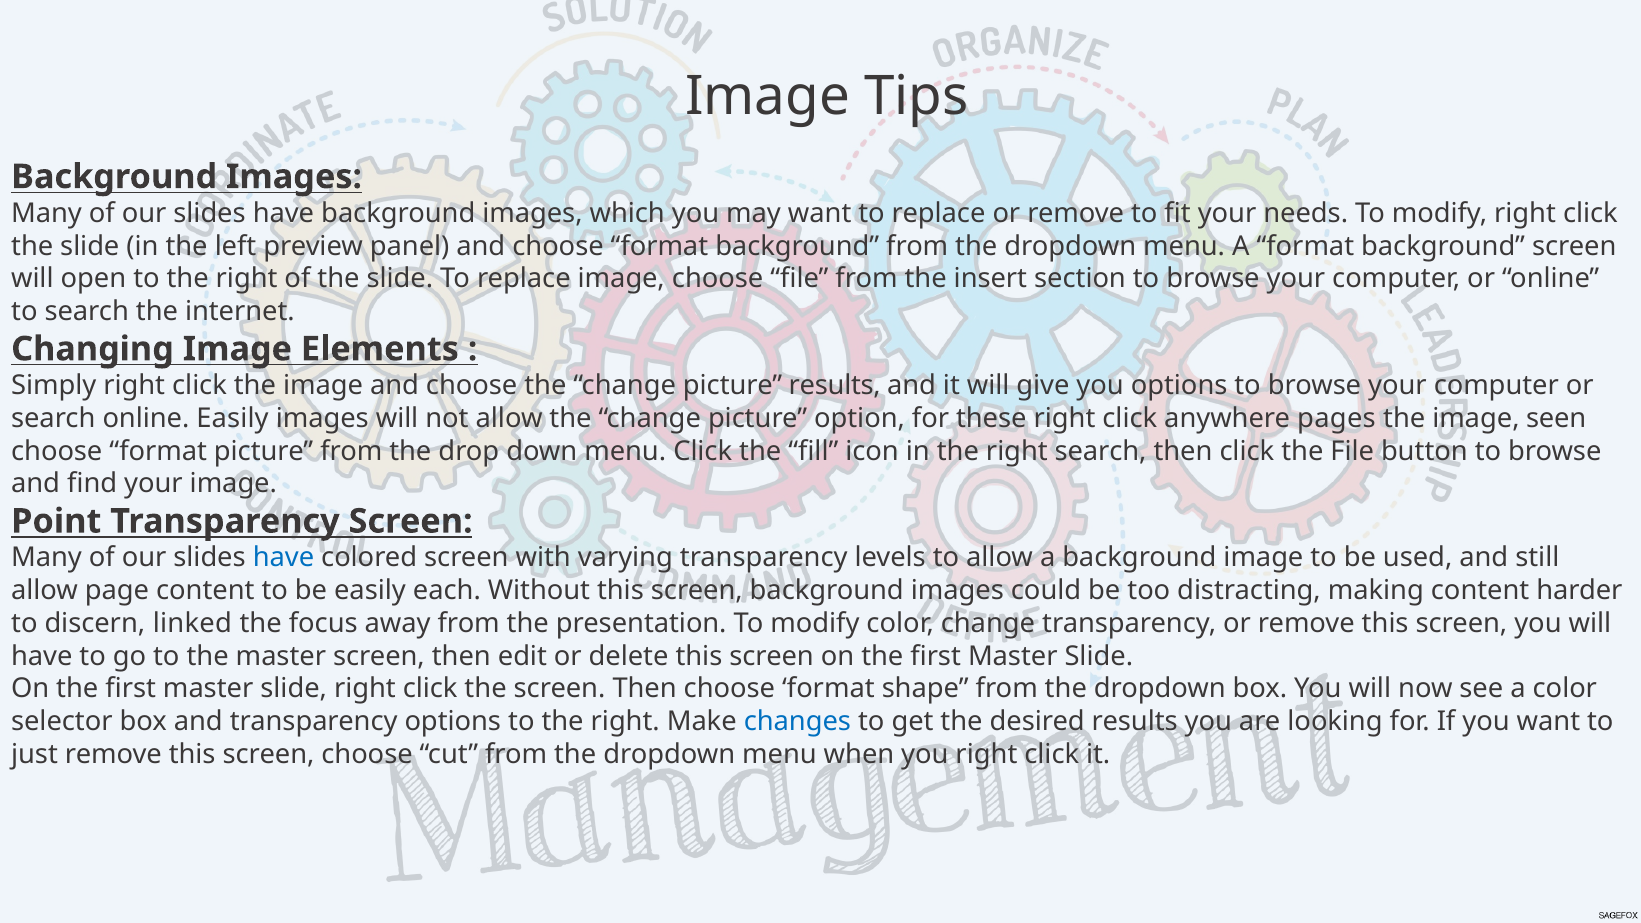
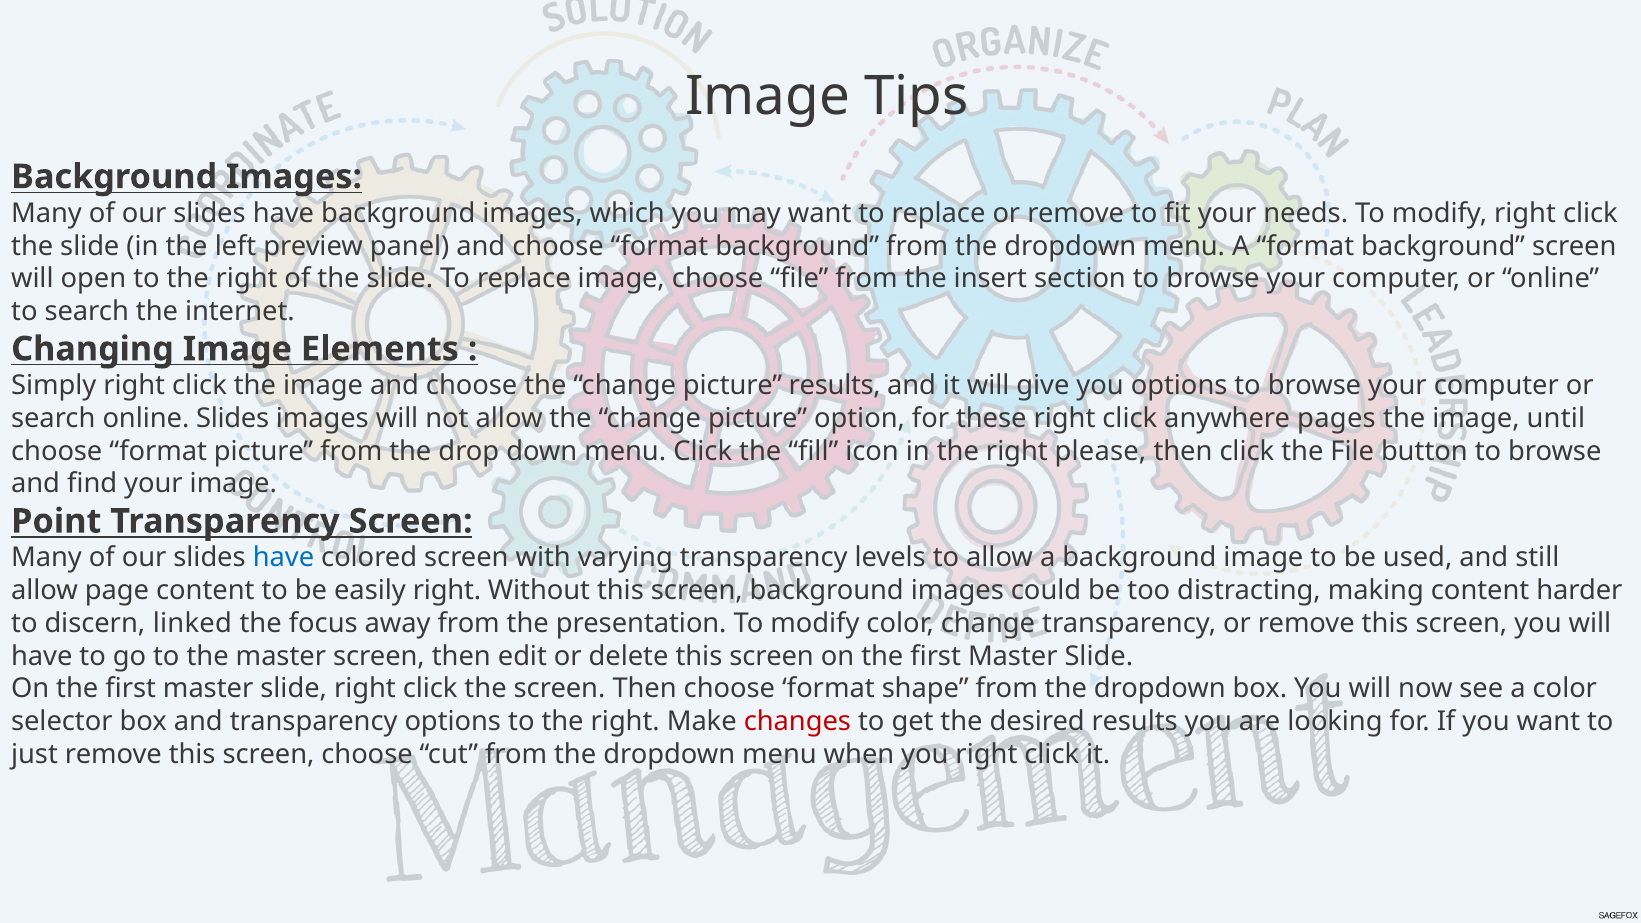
online Easily: Easily -> Slides
seen: seen -> until
right search: search -> please
easily each: each -> right
changes colour: blue -> red
